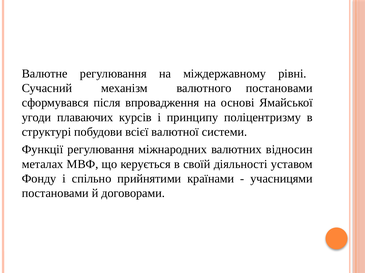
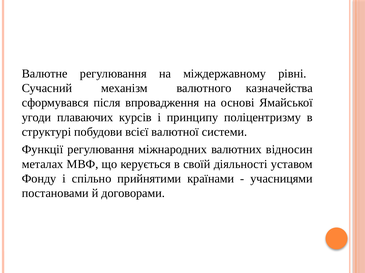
валютного постановами: постановами -> казначейства
